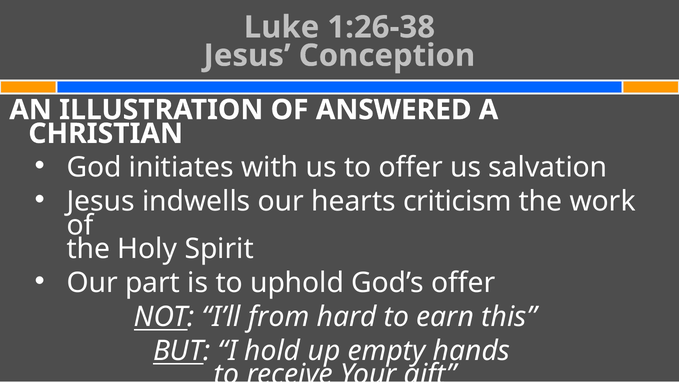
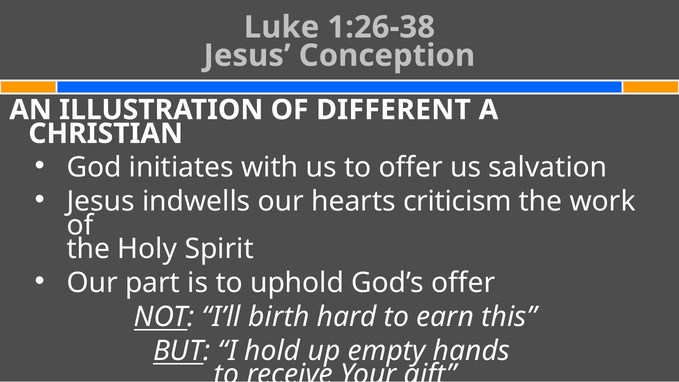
ANSWERED: ANSWERED -> DIFFERENT
from: from -> birth
